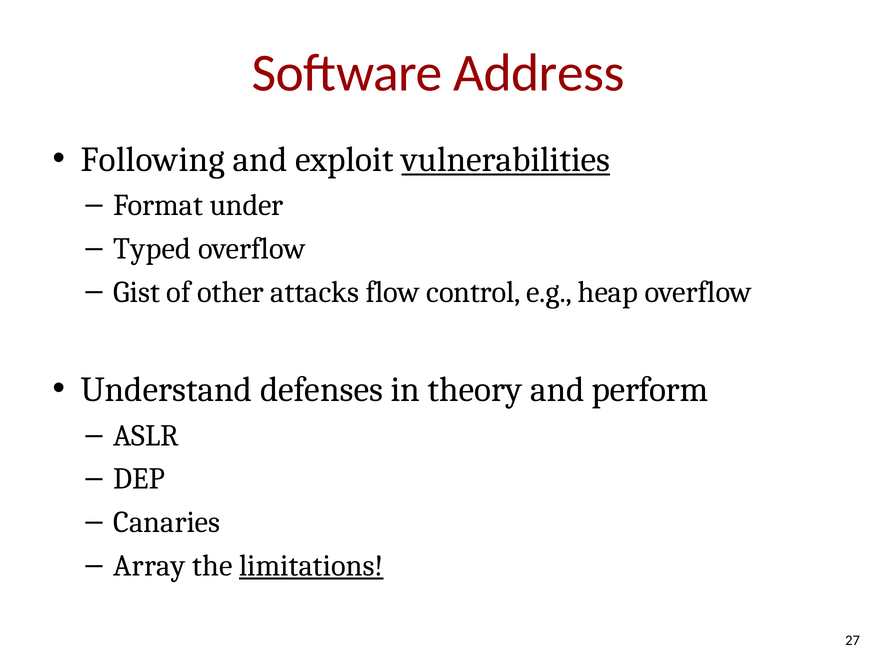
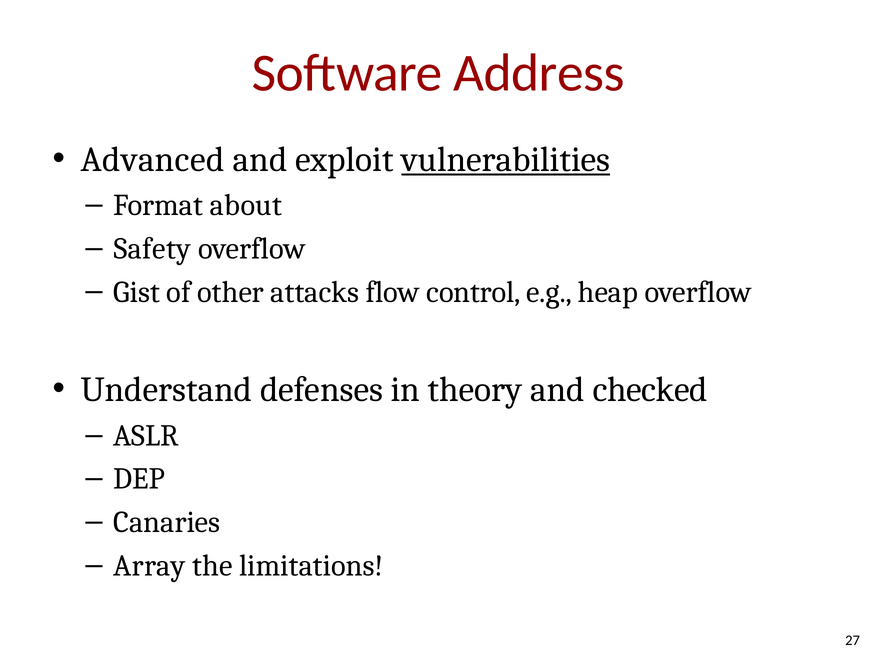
Following: Following -> Advanced
under: under -> about
Typed: Typed -> Safety
perform: perform -> checked
limitations underline: present -> none
